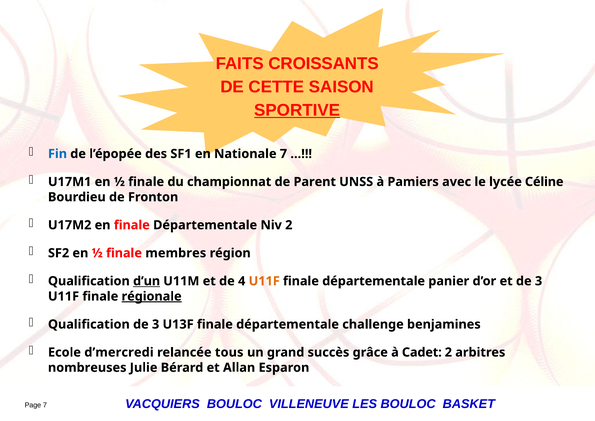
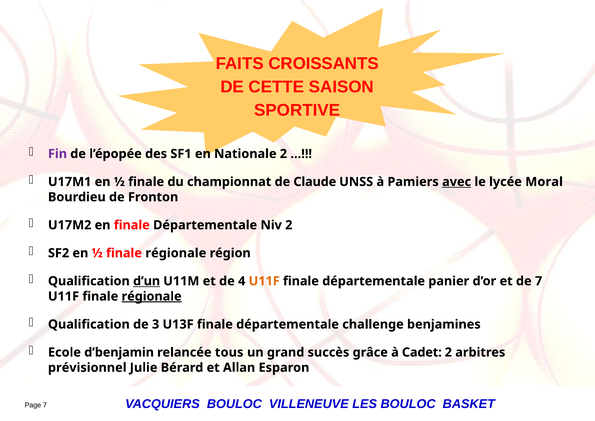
SPORTIVE underline: present -> none
Fin colour: blue -> purple
Nationale 7: 7 -> 2
Parent: Parent -> Claude
avec underline: none -> present
Céline: Céline -> Moral
½ finale membres: membres -> régionale
et de 3: 3 -> 7
d’mercredi: d’mercredi -> d’benjamin
nombreuses: nombreuses -> prévisionnel
